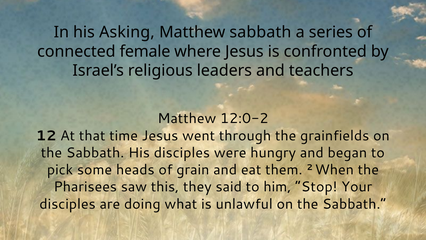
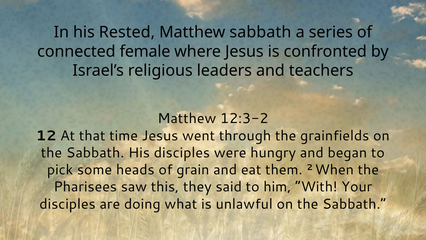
Asking: Asking -> Rested
12:0-2: 12:0-2 -> 12:3-2
Stop: Stop -> With
